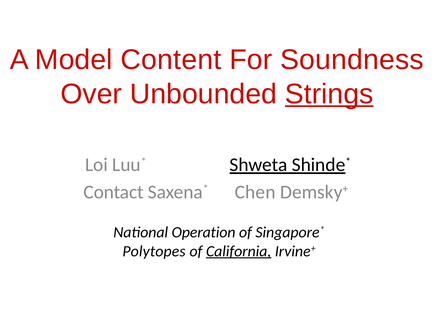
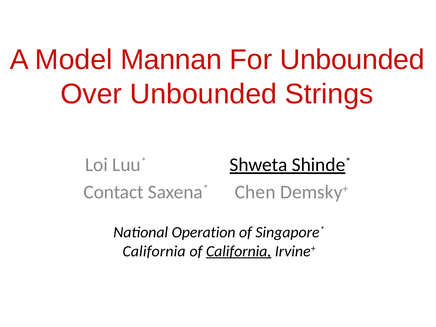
Content: Content -> Mannan
For Soundness: Soundness -> Unbounded
Strings underline: present -> none
Polytopes at (154, 251): Polytopes -> California
